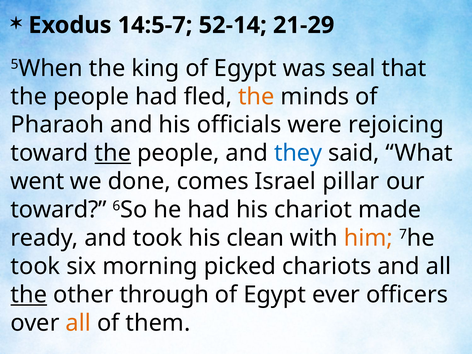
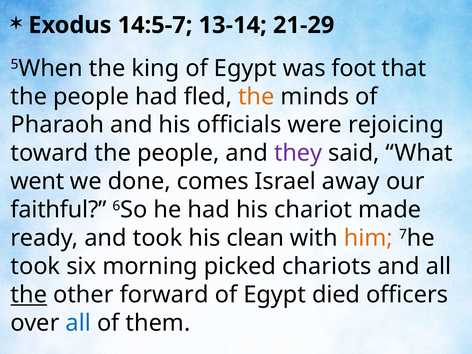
52-14: 52-14 -> 13-14
seal: seal -> foot
the at (113, 153) underline: present -> none
they colour: blue -> purple
pillar: pillar -> away
toward at (59, 210): toward -> faithful
through: through -> forward
ever: ever -> died
all at (78, 323) colour: orange -> blue
